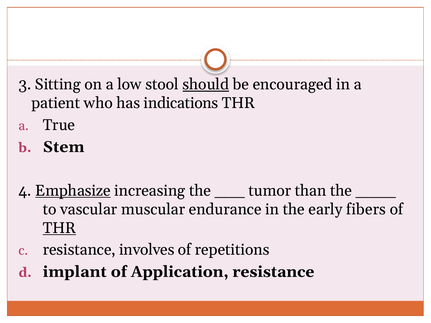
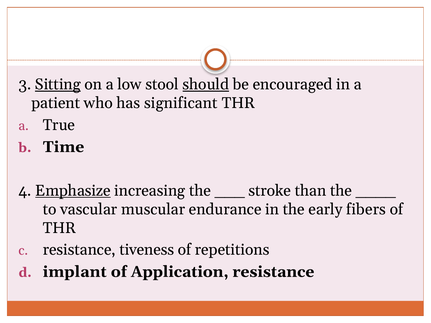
Sitting underline: none -> present
indications: indications -> significant
Stem: Stem -> Time
tumor: tumor -> stroke
THR at (59, 228) underline: present -> none
involves: involves -> tiveness
